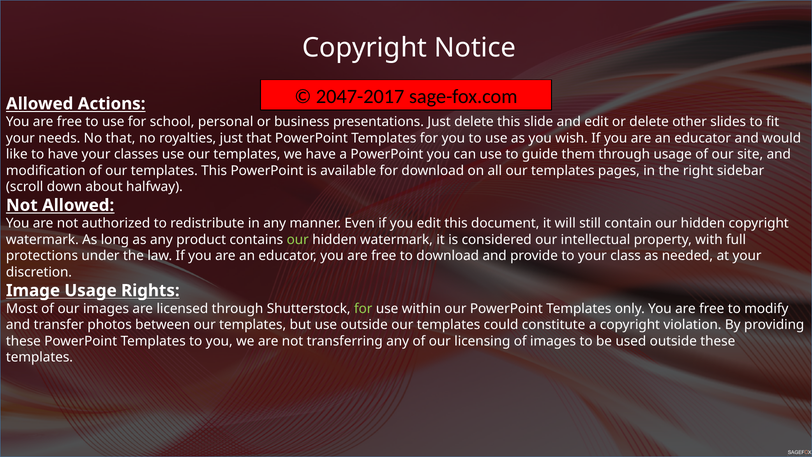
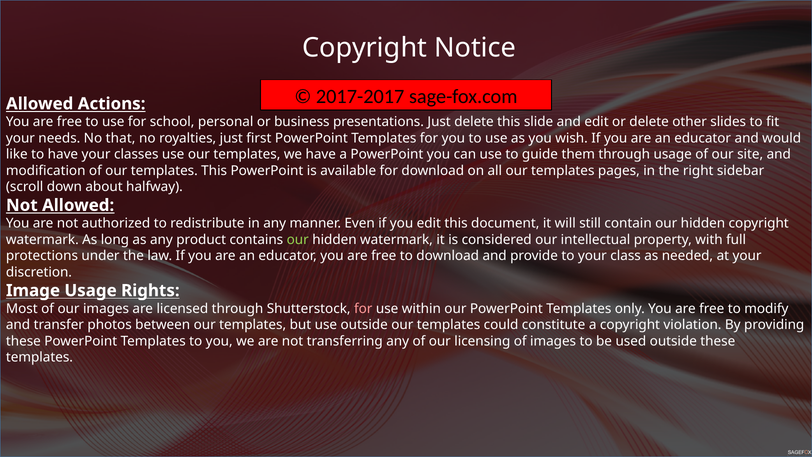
2047-2017: 2047-2017 -> 2017-2017
just that: that -> first
for at (363, 308) colour: light green -> pink
